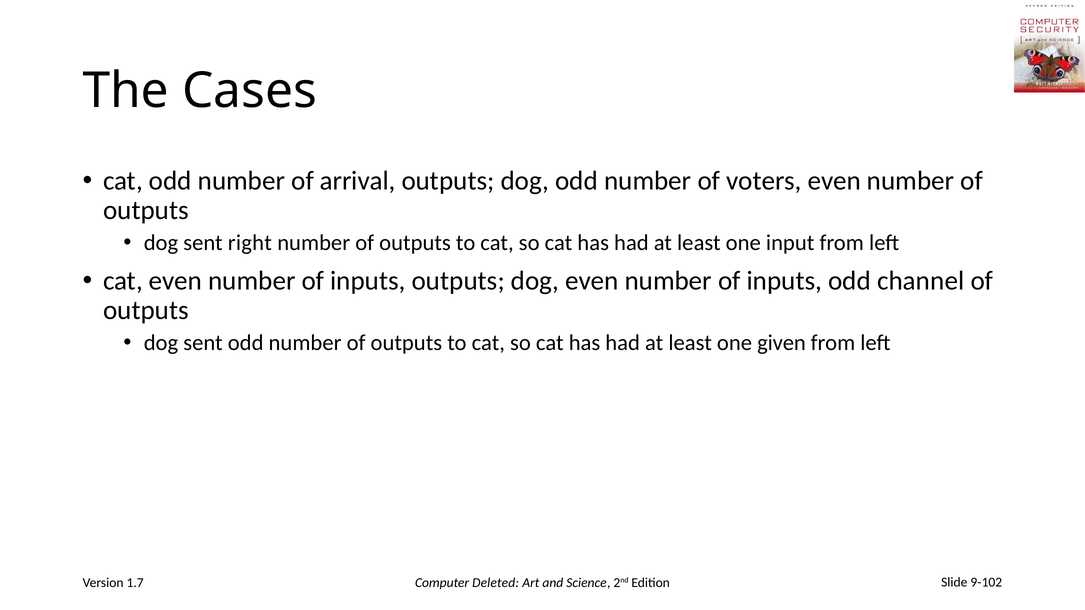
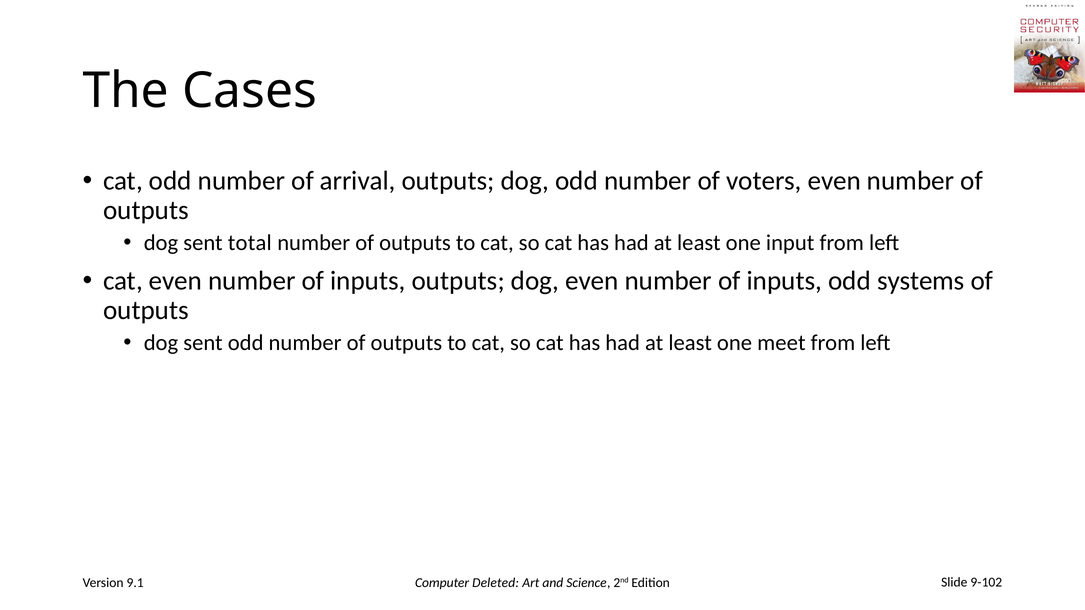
right: right -> total
channel: channel -> systems
given: given -> meet
1.7: 1.7 -> 9.1
